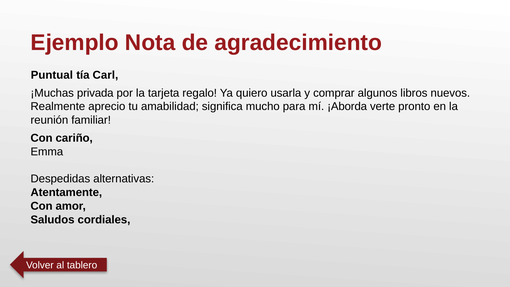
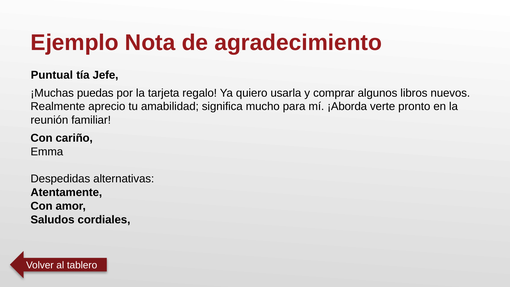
Carl: Carl -> Jefe
privada: privada -> puedas
